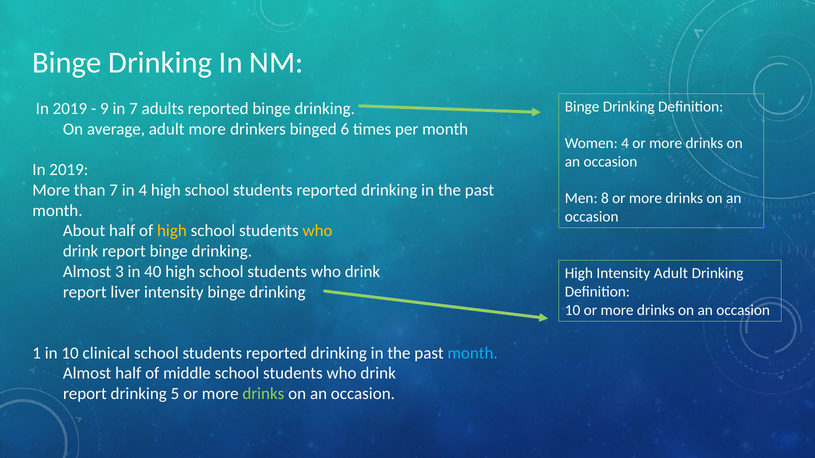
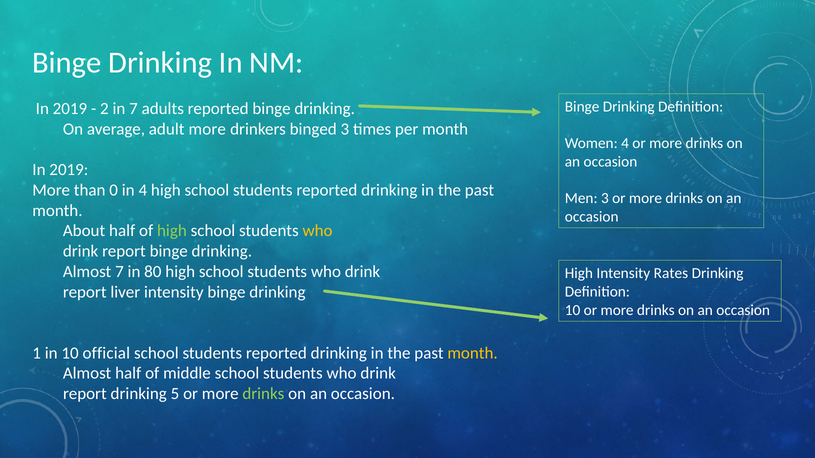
9: 9 -> 2
binged 6: 6 -> 3
than 7: 7 -> 0
Men 8: 8 -> 3
high at (172, 231) colour: yellow -> light green
Almost 3: 3 -> 7
40: 40 -> 80
Intensity Adult: Adult -> Rates
clinical: clinical -> official
month at (473, 353) colour: light blue -> yellow
